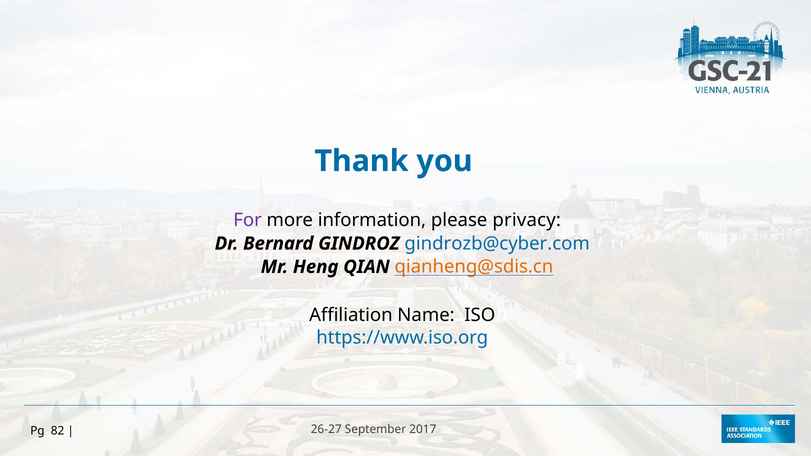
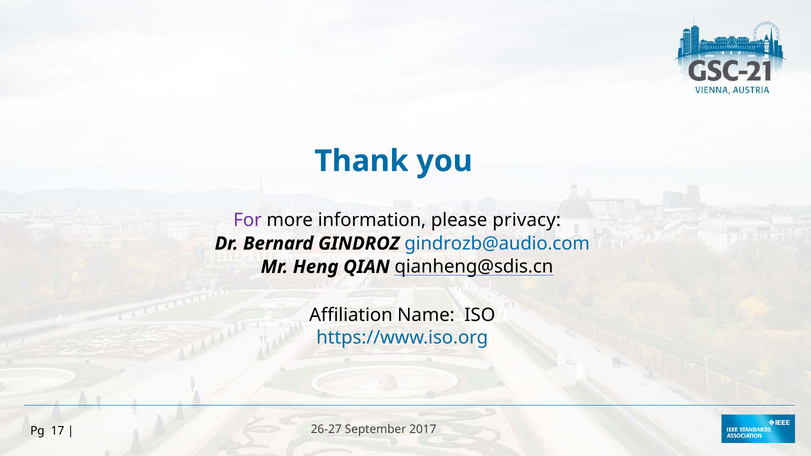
gindrozb@cyber.com: gindrozb@cyber.com -> gindrozb@audio.com
qianheng@sdis.cn colour: orange -> black
82: 82 -> 17
